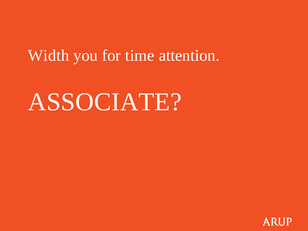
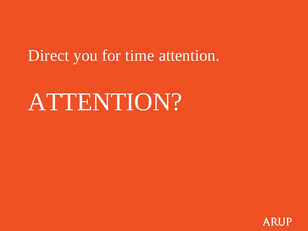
Width: Width -> Direct
ASSOCIATE at (105, 102): ASSOCIATE -> ATTENTION
